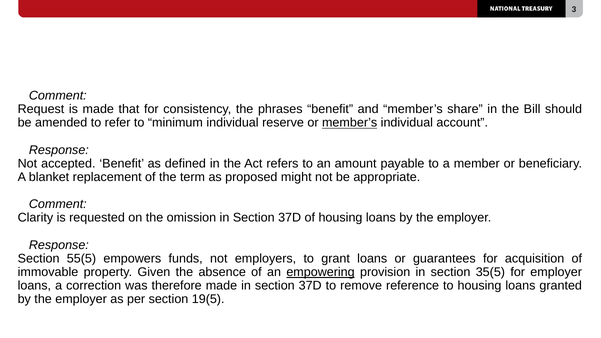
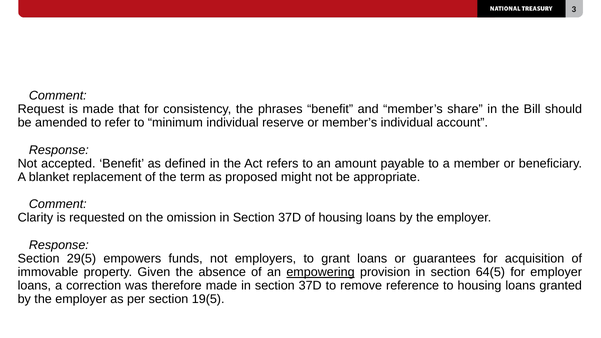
member’s at (350, 123) underline: present -> none
55(5: 55(5 -> 29(5
35(5: 35(5 -> 64(5
